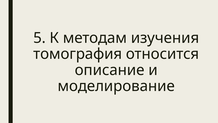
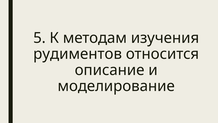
томография: томография -> рудиментов
